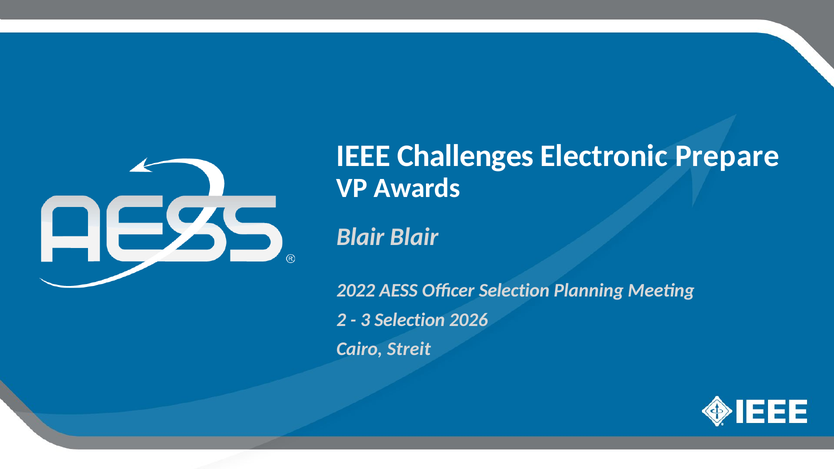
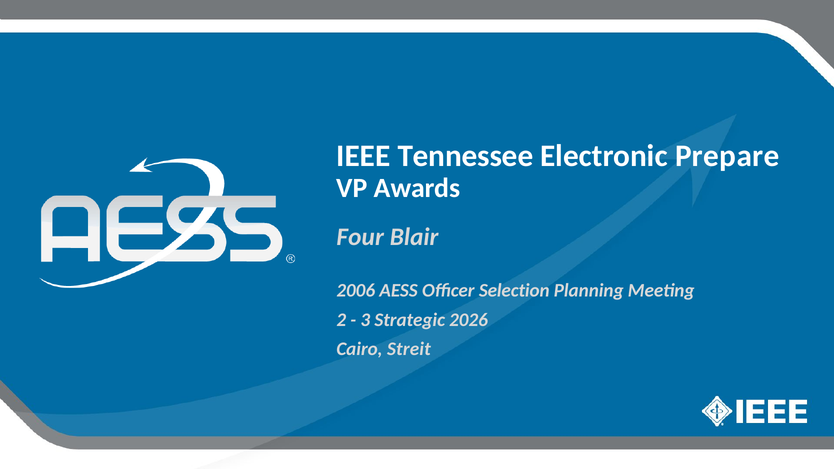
Challenges: Challenges -> Tennessee
Blair at (360, 237): Blair -> Four
2022: 2022 -> 2006
3 Selection: Selection -> Strategic
